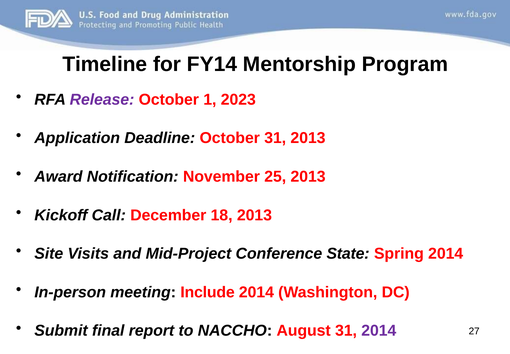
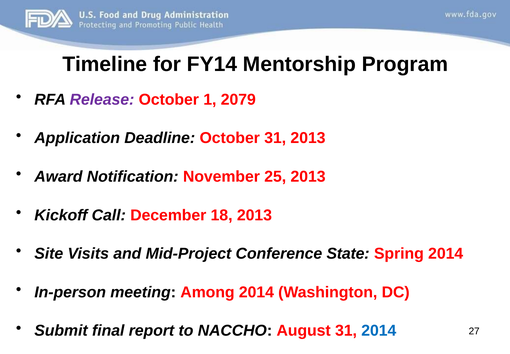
2023: 2023 -> 2079
Include: Include -> Among
2014 at (379, 331) colour: purple -> blue
